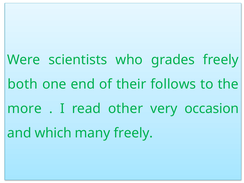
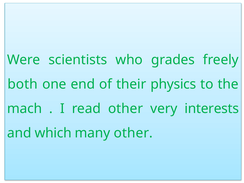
follows: follows -> physics
more: more -> mach
occasion: occasion -> interests
many freely: freely -> other
